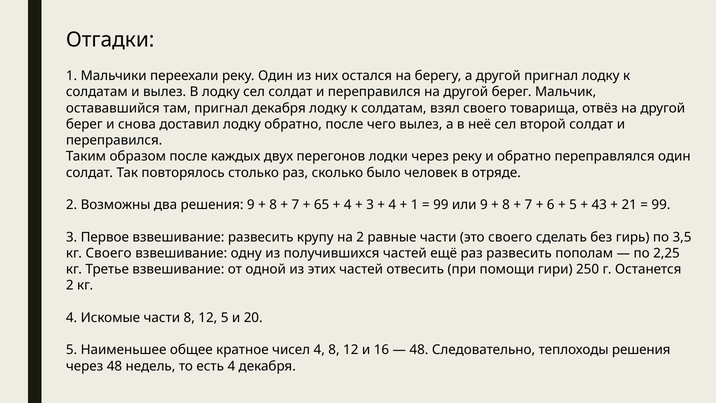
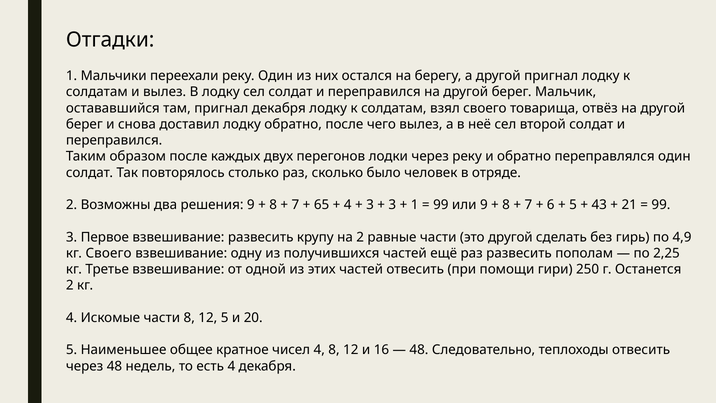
4 at (392, 205): 4 -> 3
это своего: своего -> другой
3,5: 3,5 -> 4,9
теплоходы решения: решения -> отвесить
